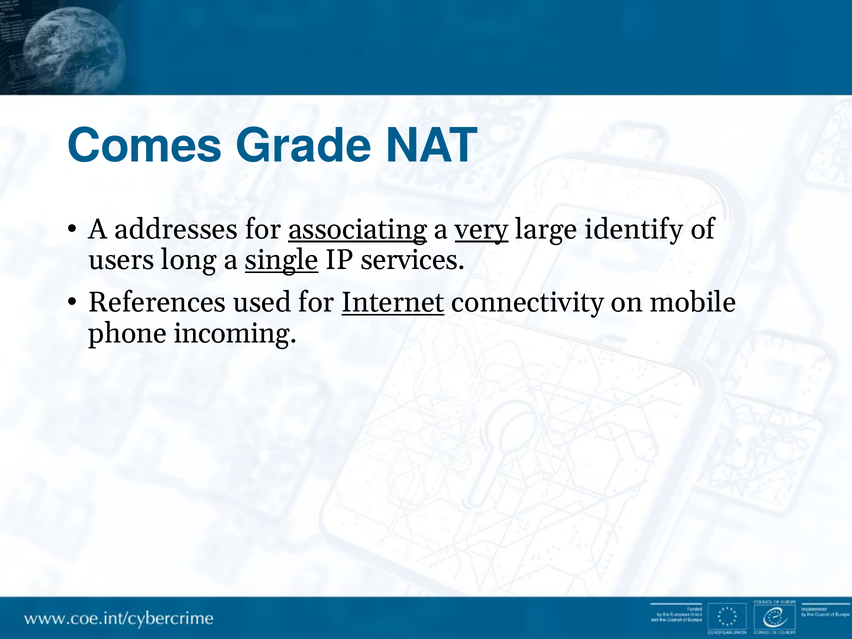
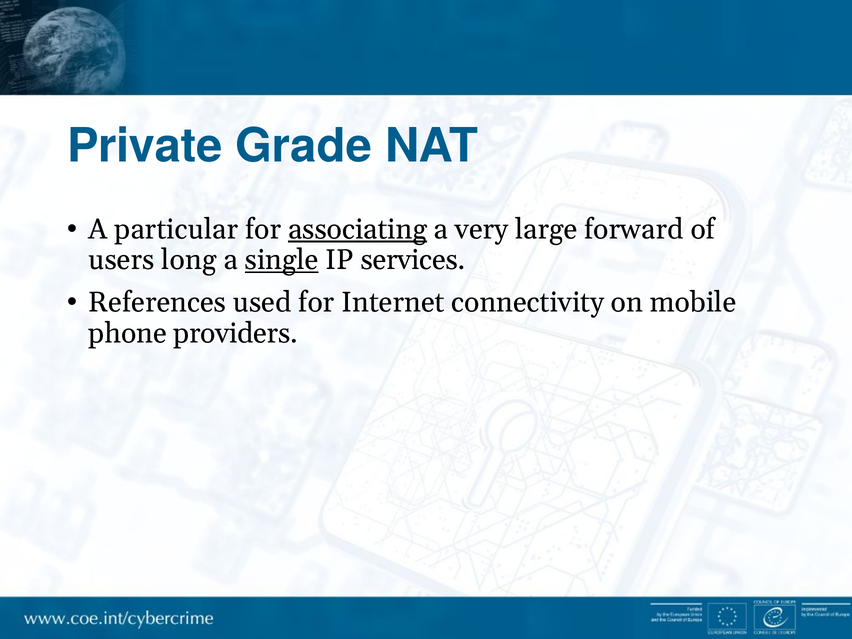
Comes: Comes -> Private
addresses: addresses -> particular
very underline: present -> none
identify: identify -> forward
Internet underline: present -> none
incoming: incoming -> providers
